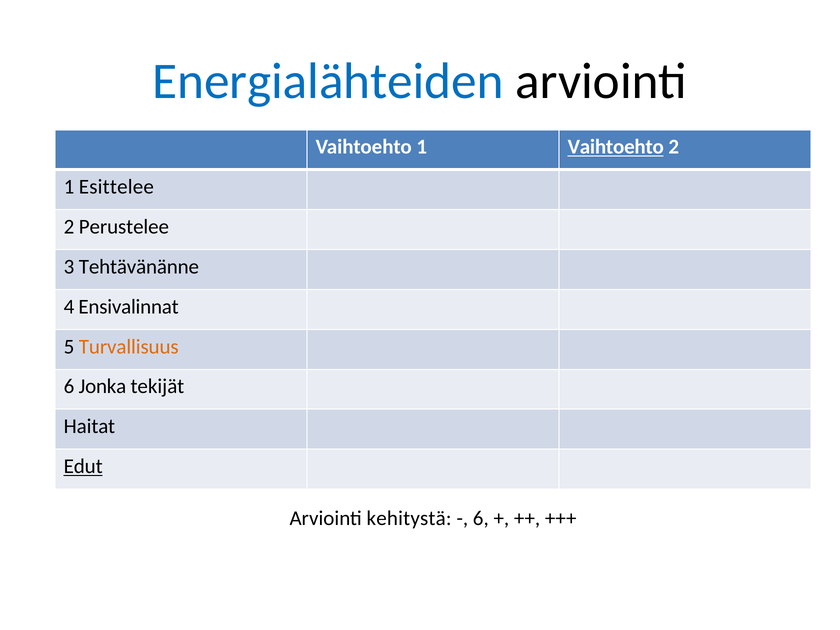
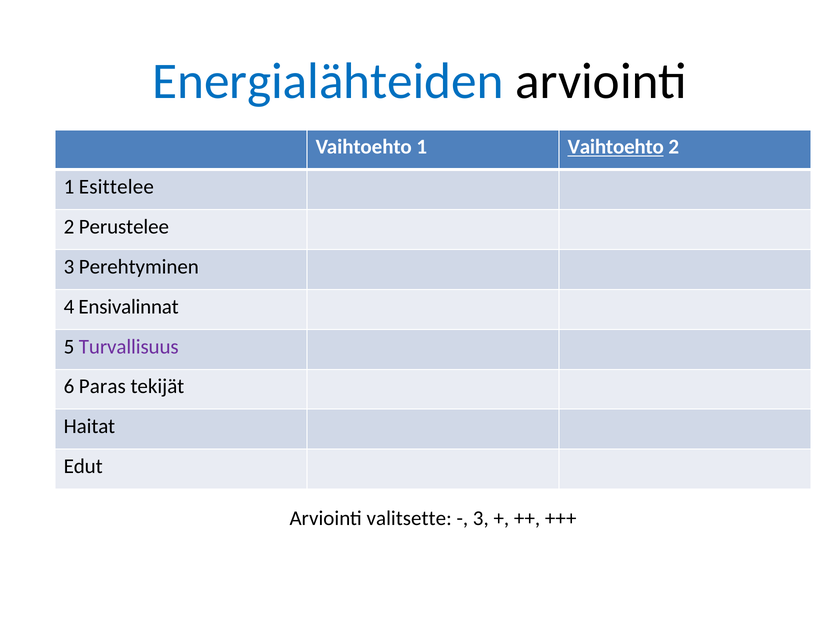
Tehtävänänne: Tehtävänänne -> Perehtyminen
Turvallisuus colour: orange -> purple
Jonka: Jonka -> Paras
Edut underline: present -> none
kehitystä: kehitystä -> valitsette
6 at (481, 518): 6 -> 3
